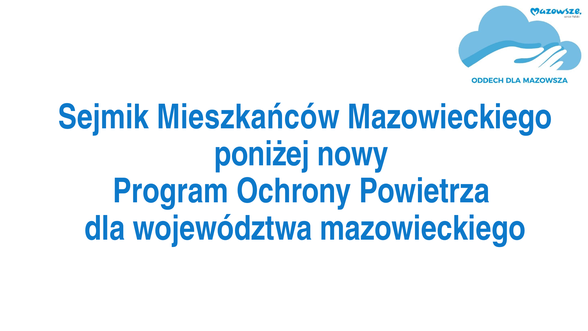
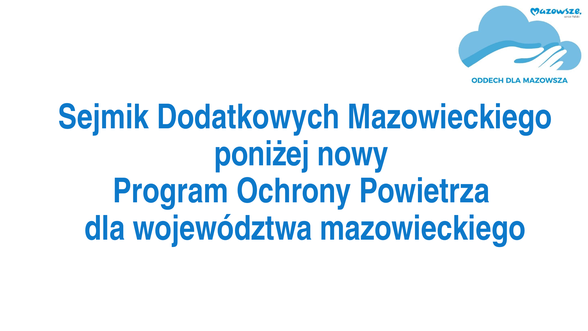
Mieszkańców: Mieszkańców -> Dodatkowych
